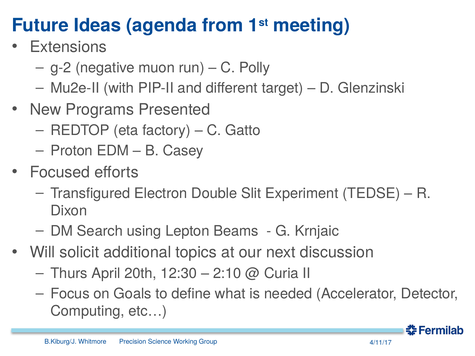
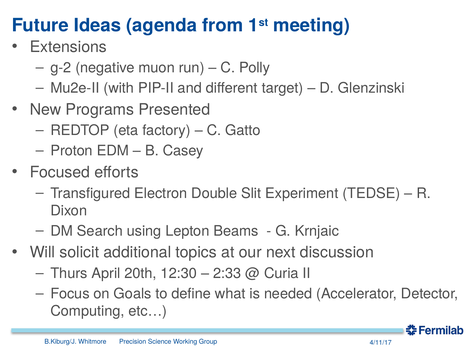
2:10: 2:10 -> 2:33
